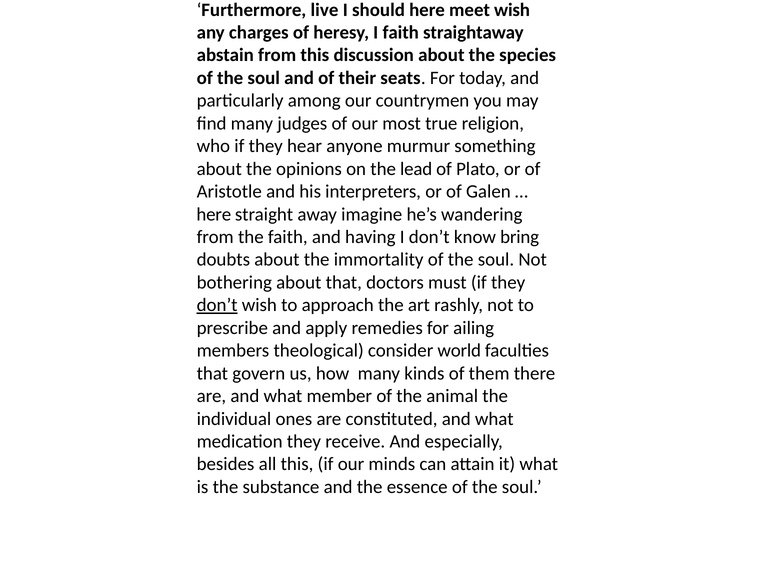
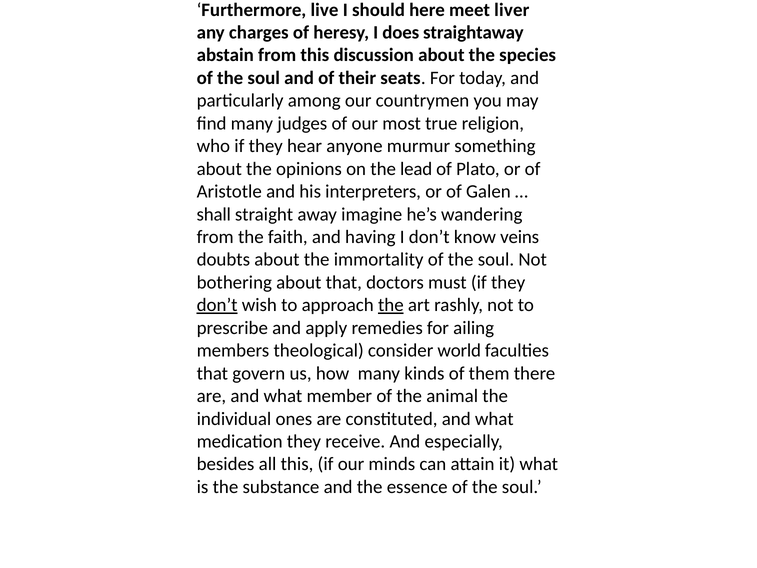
meet wish: wish -> liver
I faith: faith -> does
here at (214, 214): here -> shall
bring: bring -> veins
the at (391, 305) underline: none -> present
